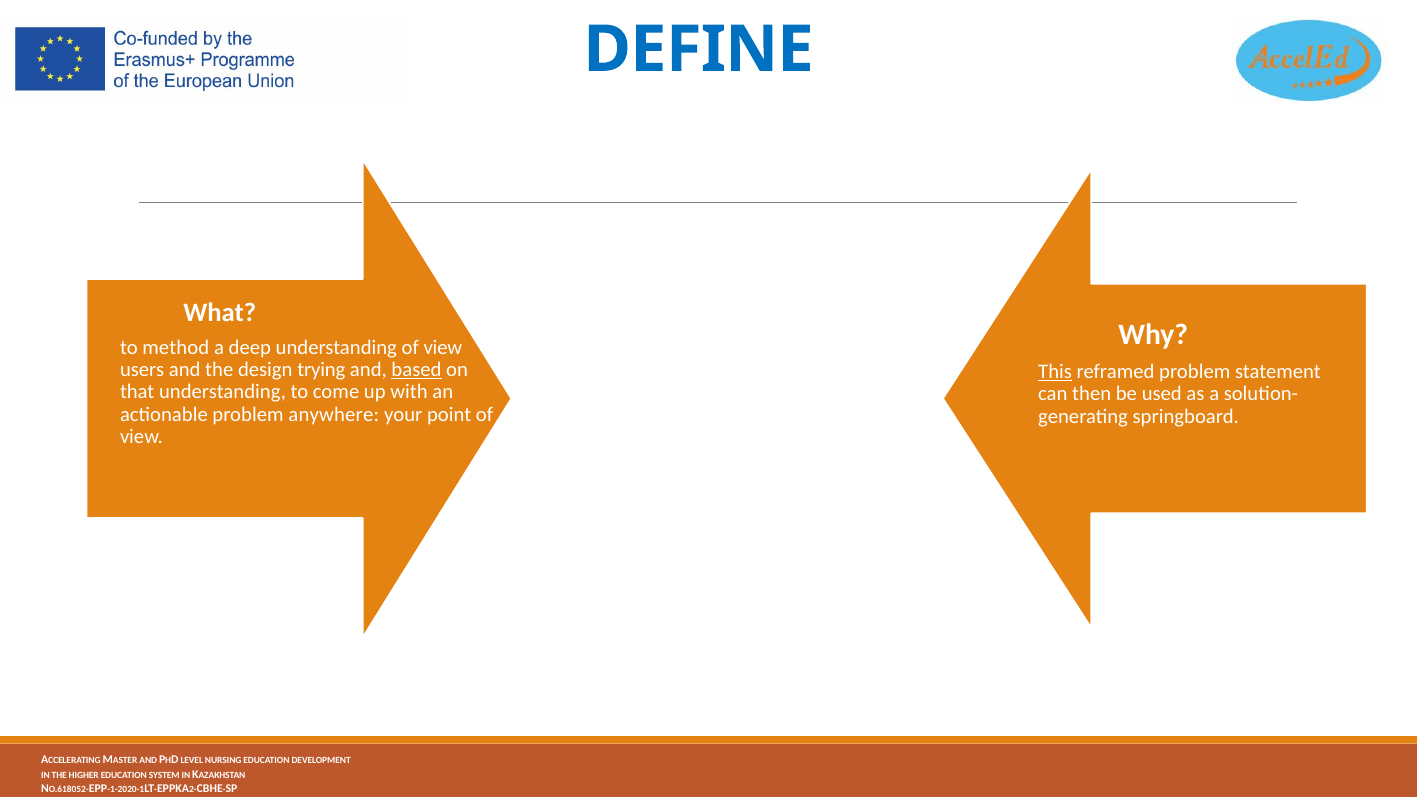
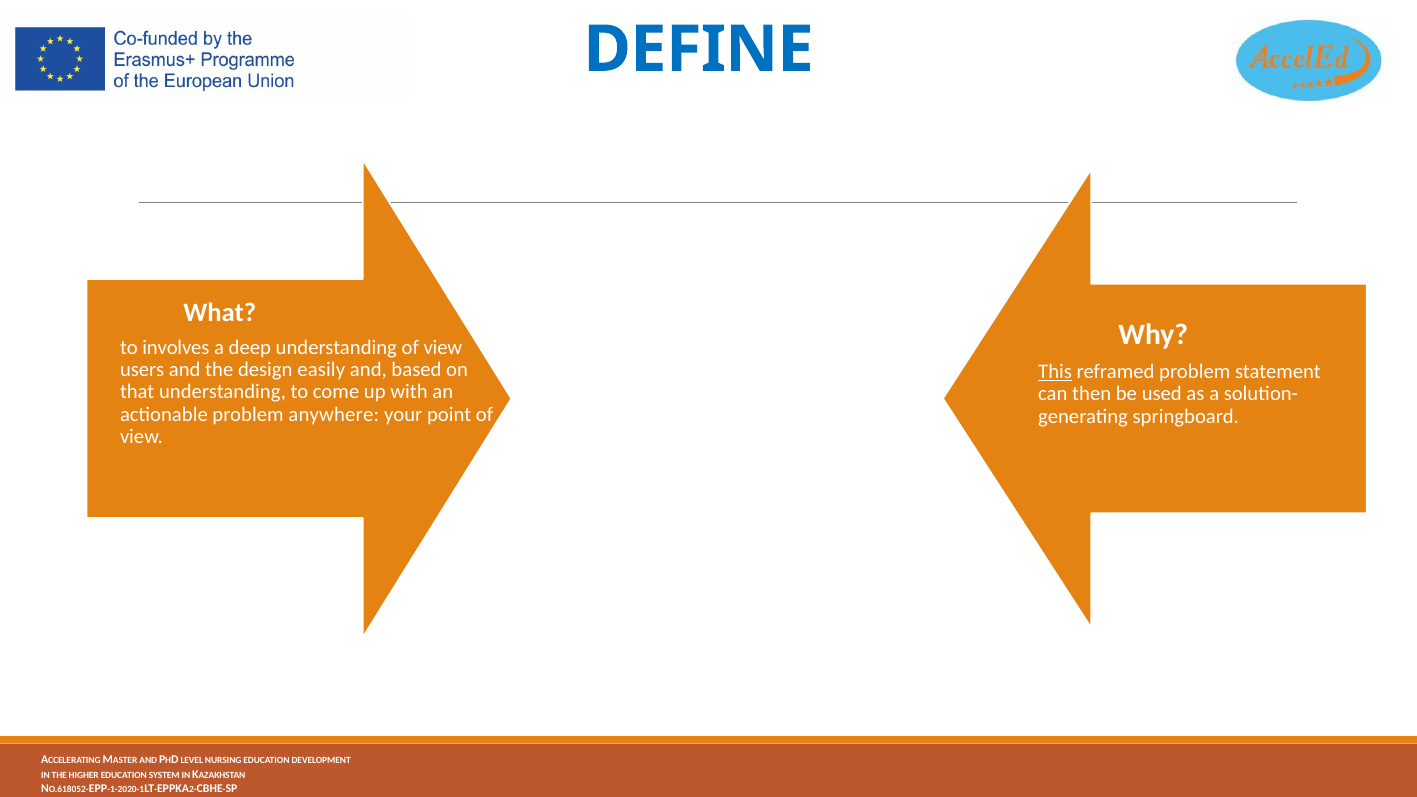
method: method -> involves
trying: trying -> easily
based underline: present -> none
